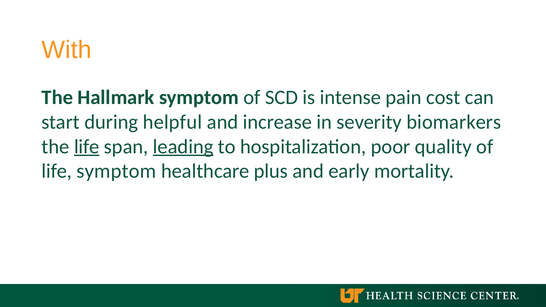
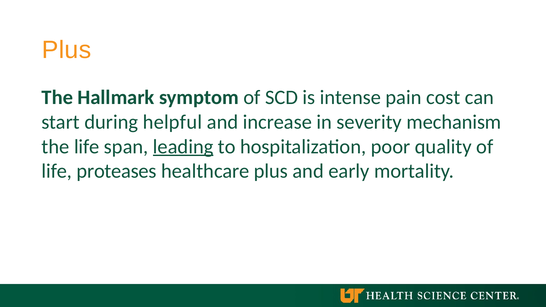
With at (67, 50): With -> Plus
biomarkers: biomarkers -> mechanism
life at (87, 147) underline: present -> none
life symptom: symptom -> proteases
